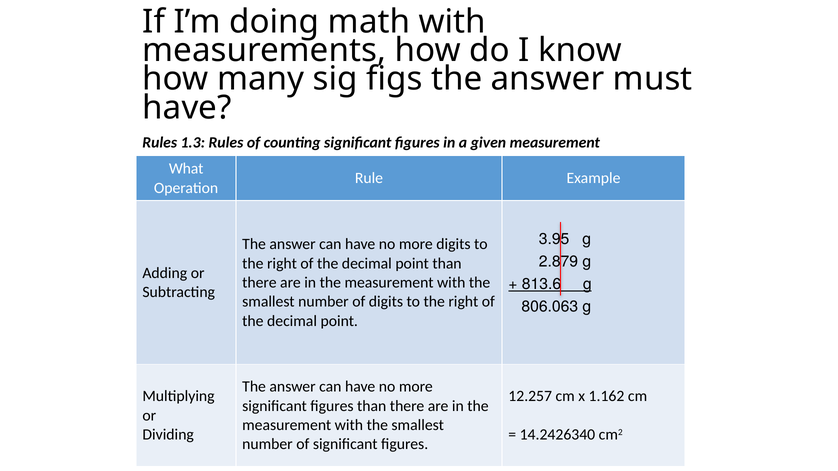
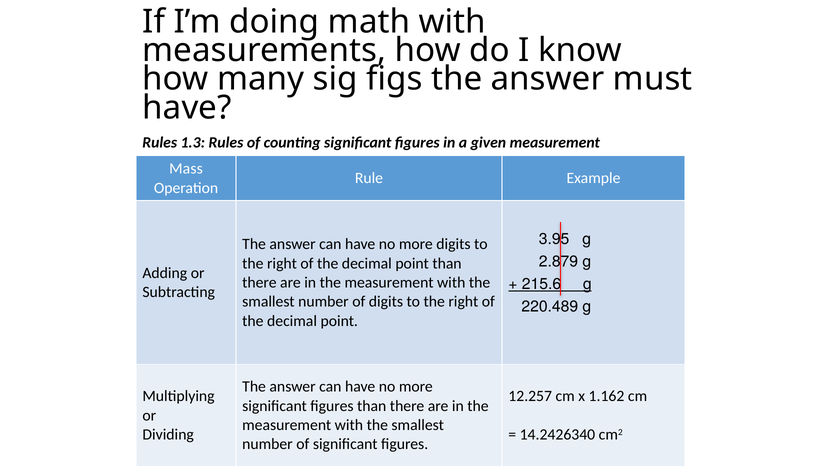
What: What -> Mass
813.6: 813.6 -> 215.6
806.063: 806.063 -> 220.489
